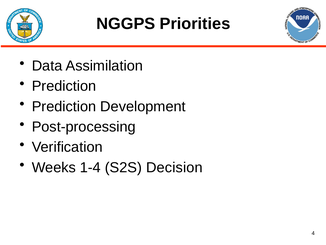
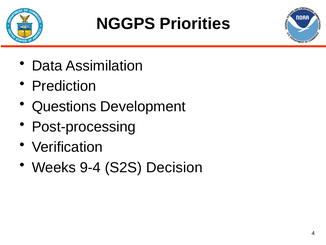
Prediction at (64, 106): Prediction -> Questions
1-4: 1-4 -> 9-4
